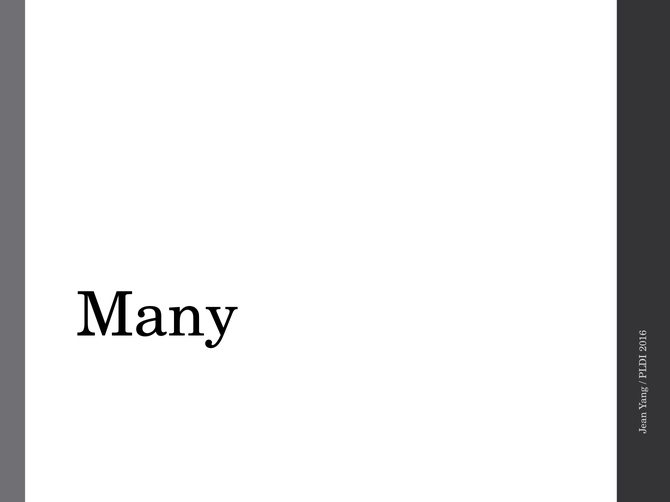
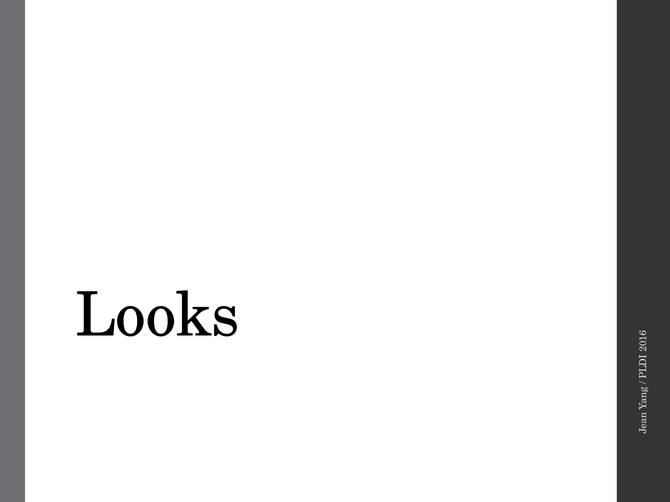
Many: Many -> Looks
